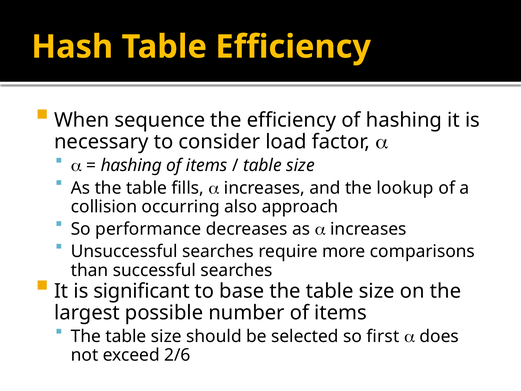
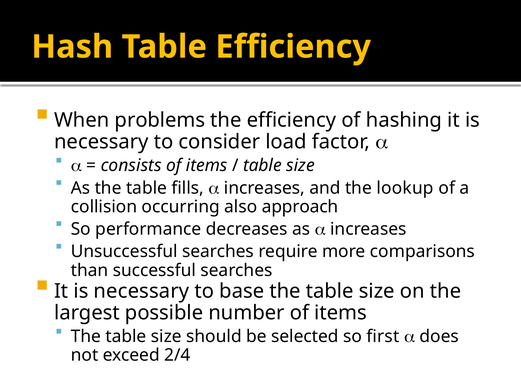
sequence: sequence -> problems
hashing at (131, 165): hashing -> consists
significant at (142, 291): significant -> necessary
2/6: 2/6 -> 2/4
